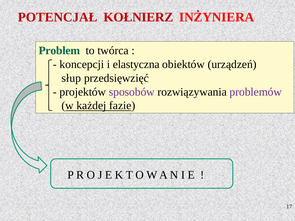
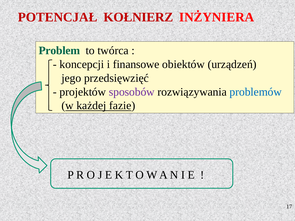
elastyczna: elastyczna -> finansowe
słup: słup -> jego
problemów colour: purple -> blue
